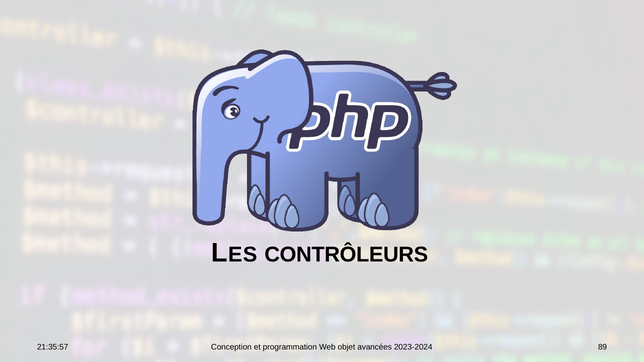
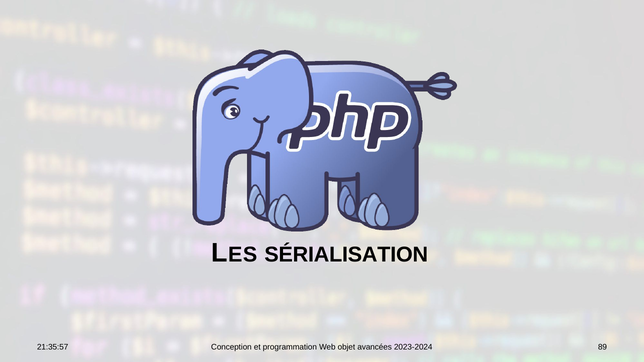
CONTRÔLEURS: CONTRÔLEURS -> SÉRIALISATION
